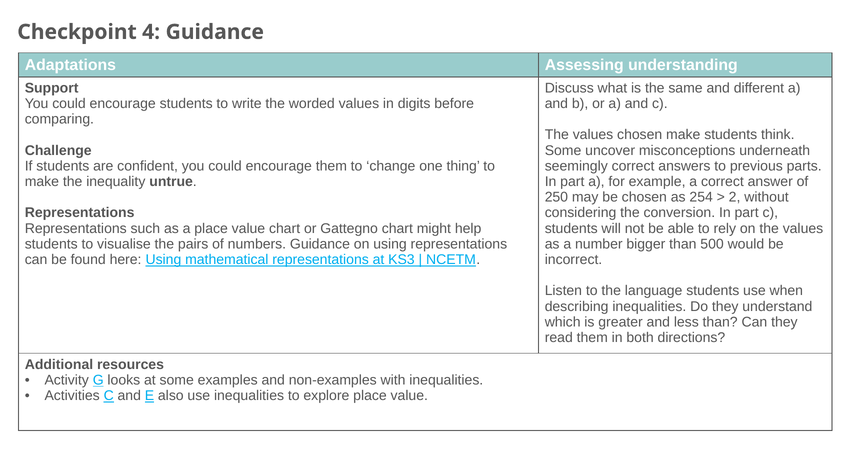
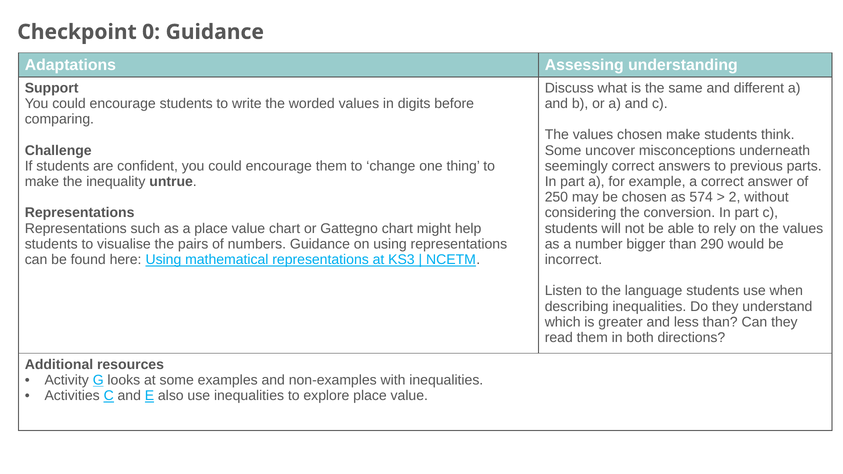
4: 4 -> 0
254: 254 -> 574
500: 500 -> 290
